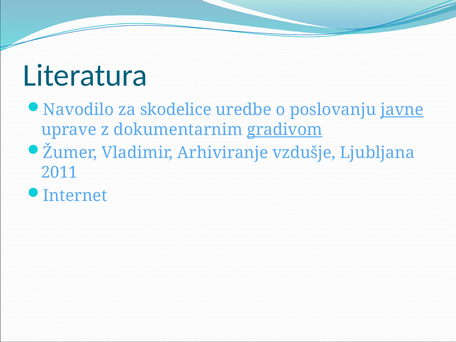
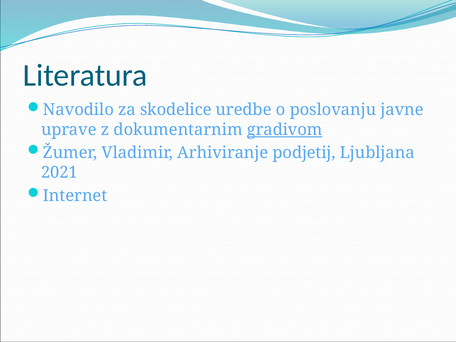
javne underline: present -> none
vzdušje: vzdušje -> podjetij
2011: 2011 -> 2021
